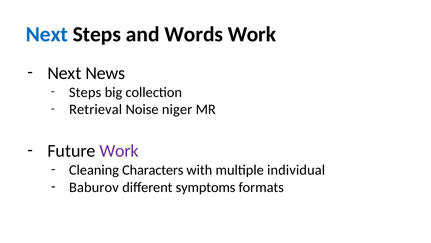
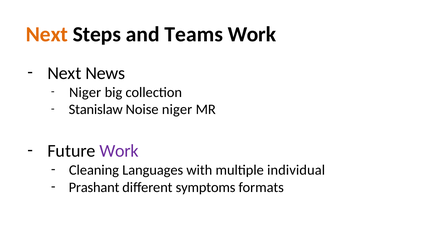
Next at (47, 34) colour: blue -> orange
Words: Words -> Teams
Steps at (85, 92): Steps -> Niger
Retrieval: Retrieval -> Stanislaw
Characters: Characters -> Languages
Baburov: Baburov -> Prashant
